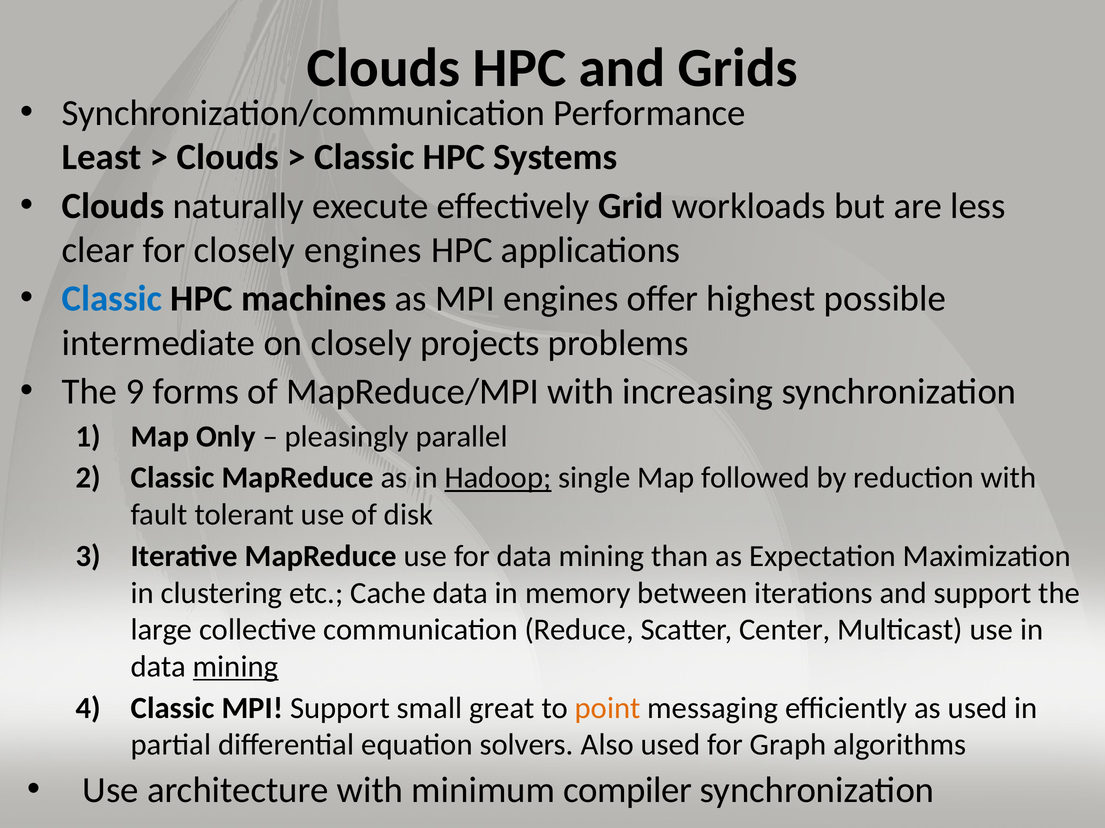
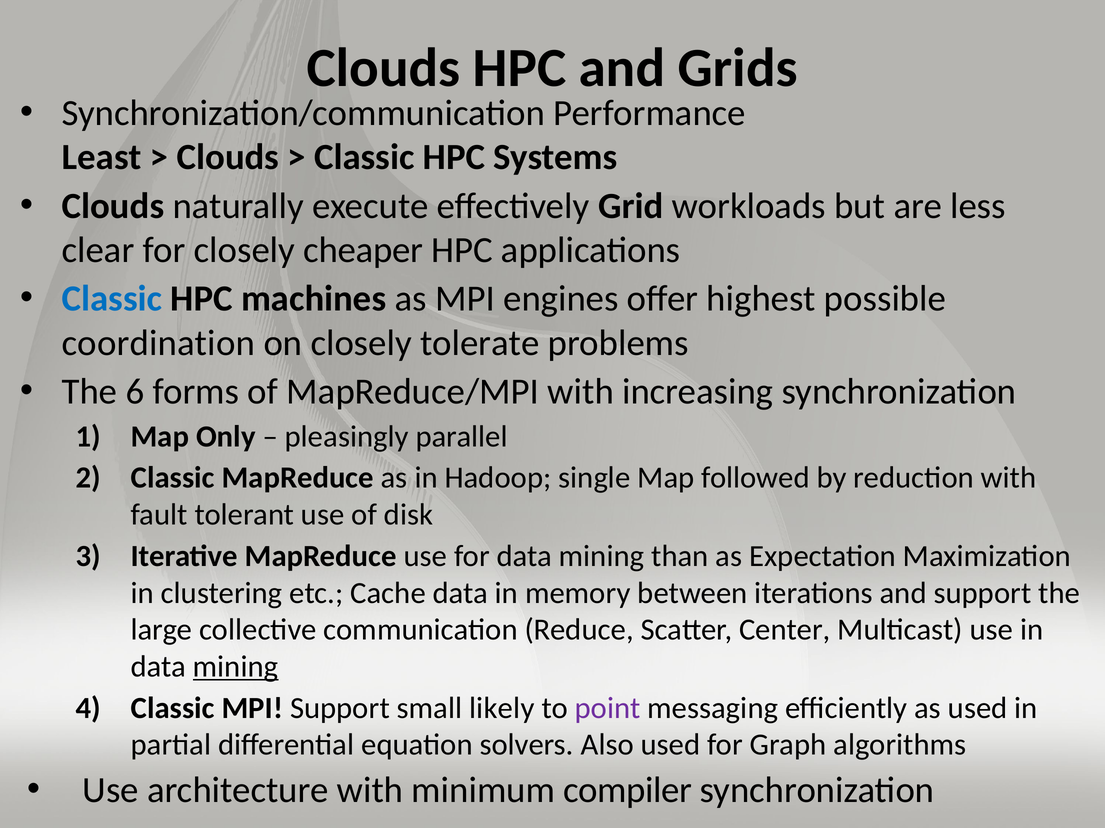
closely engines: engines -> cheaper
intermediate: intermediate -> coordination
projects: projects -> tolerate
9: 9 -> 6
Hadoop underline: present -> none
great: great -> likely
point colour: orange -> purple
